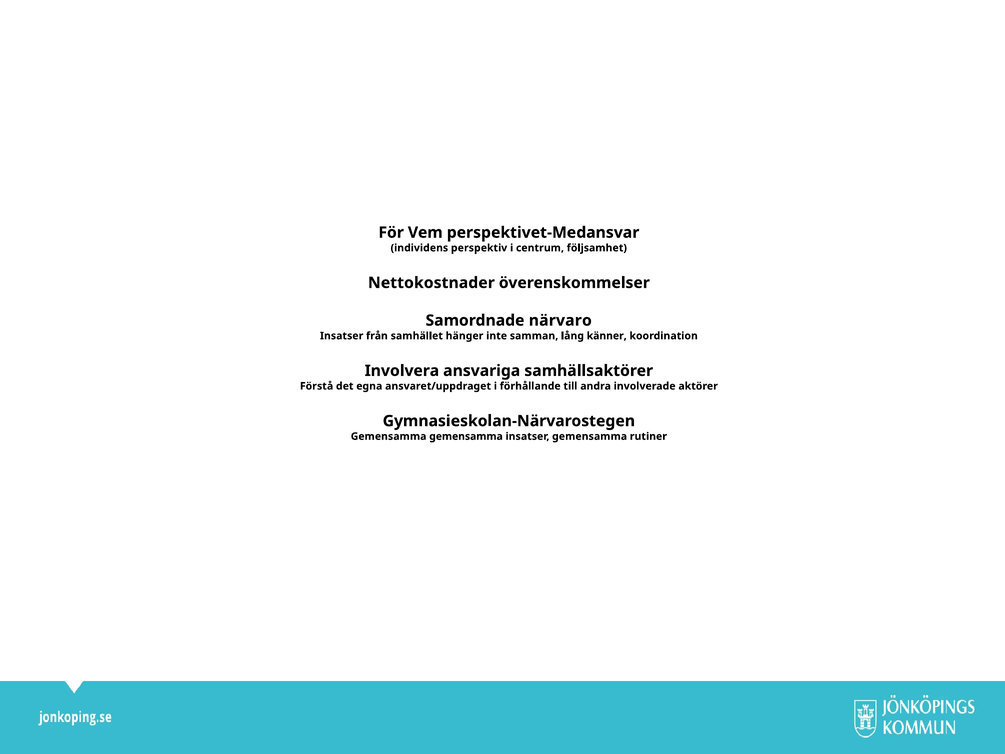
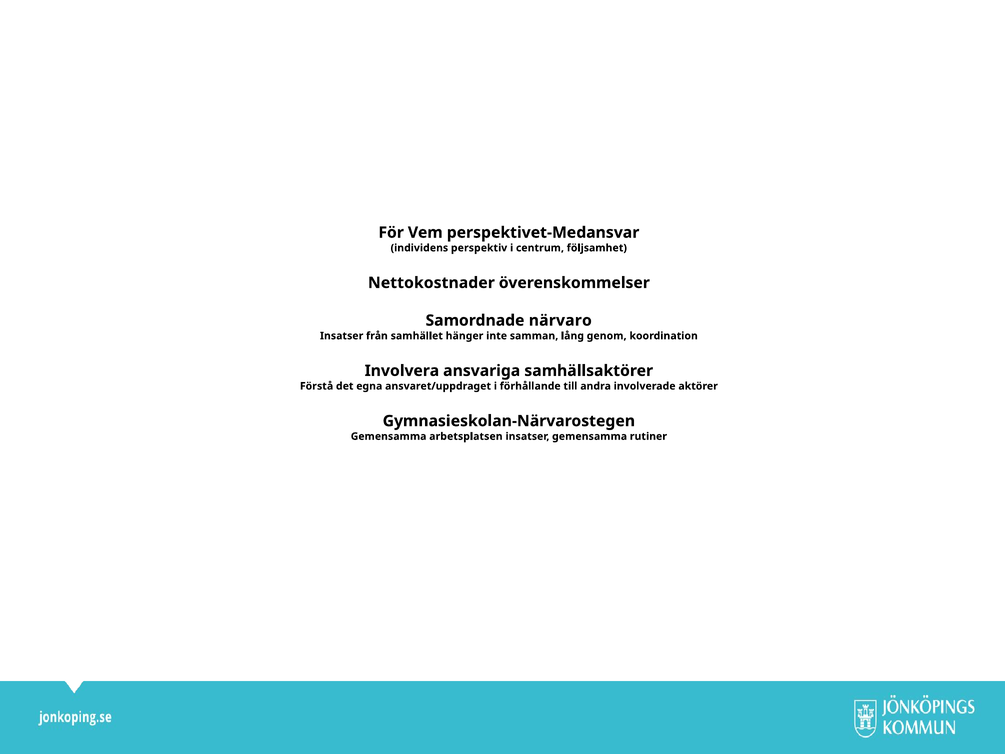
känner: känner -> genom
Gemensamma gemensamma: gemensamma -> arbetsplatsen
